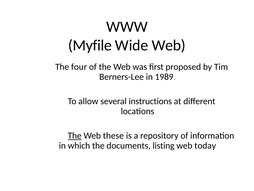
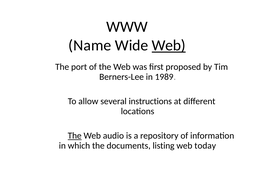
Myfile: Myfile -> Name
Web at (169, 45) underline: none -> present
four: four -> port
these: these -> audio
